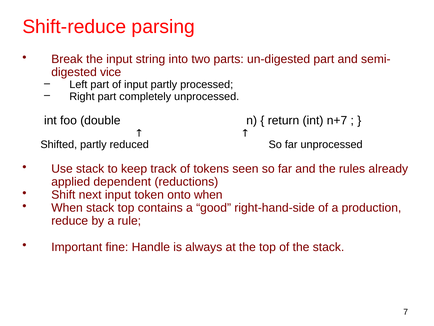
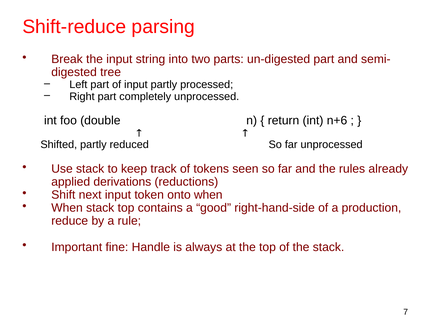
vice: vice -> tree
n+7: n+7 -> n+6
dependent: dependent -> derivations
